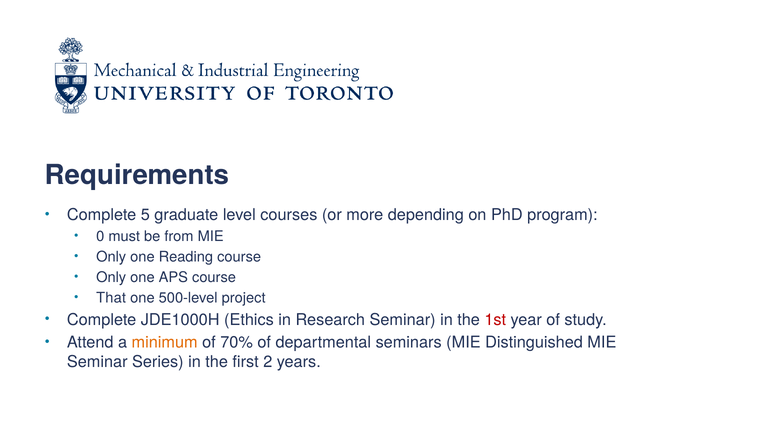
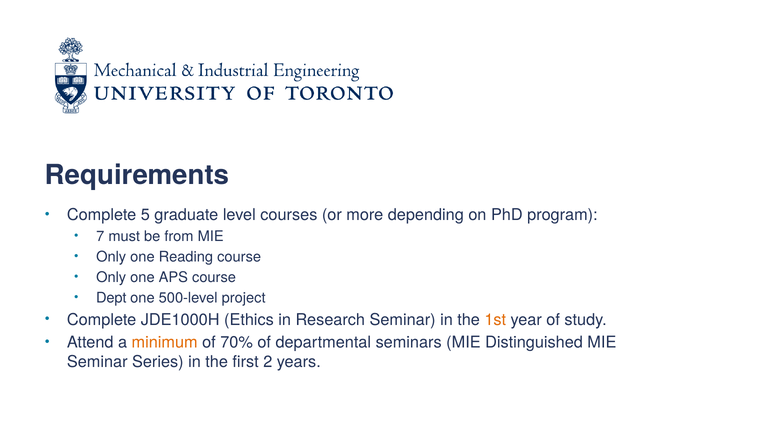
0: 0 -> 7
That: That -> Dept
1st colour: red -> orange
